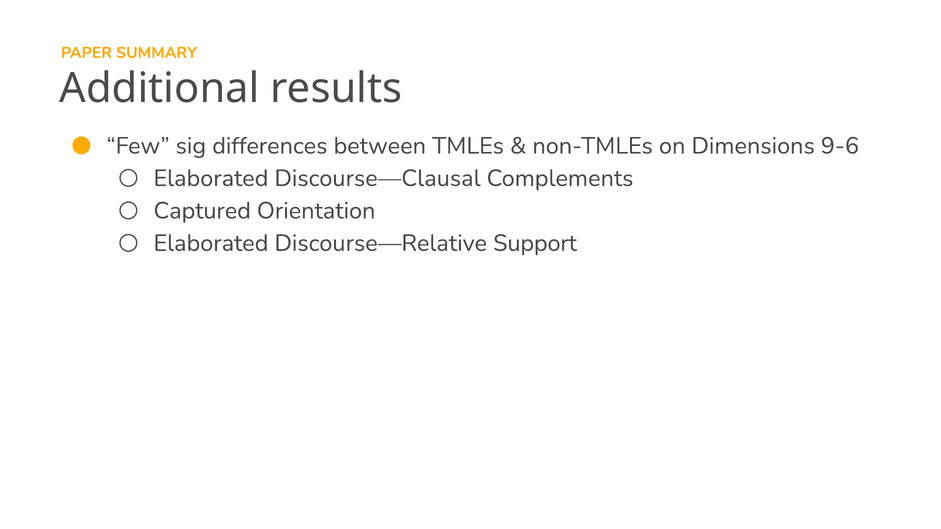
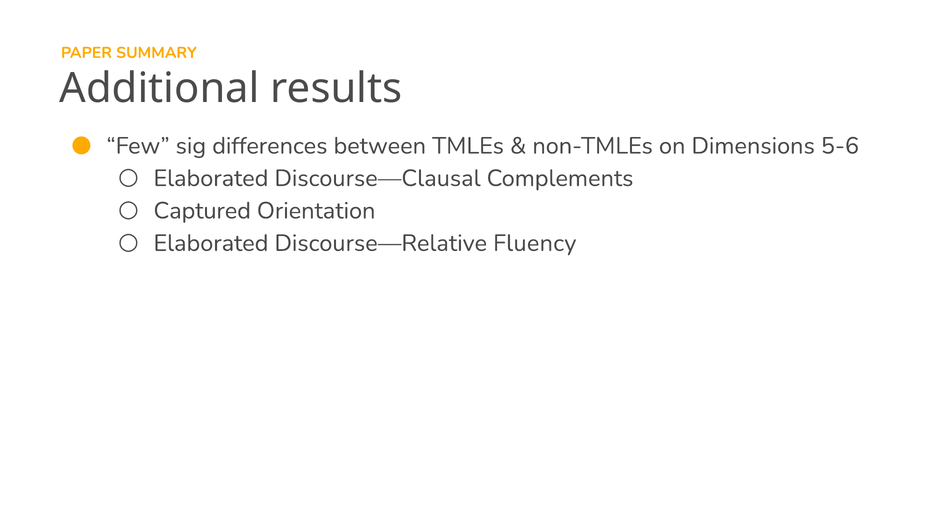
9-6: 9-6 -> 5-6
Support: Support -> Fluency
